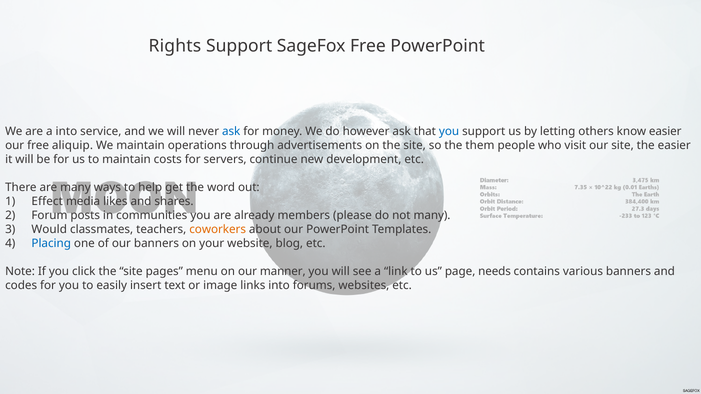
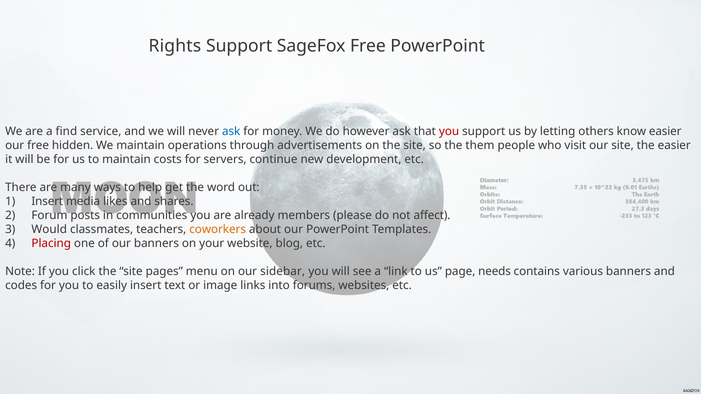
a into: into -> find
you at (449, 131) colour: blue -> red
aliquip: aliquip -> hidden
Effect at (47, 201): Effect -> Insert
not many: many -> affect
Placing colour: blue -> red
manner: manner -> sidebar
